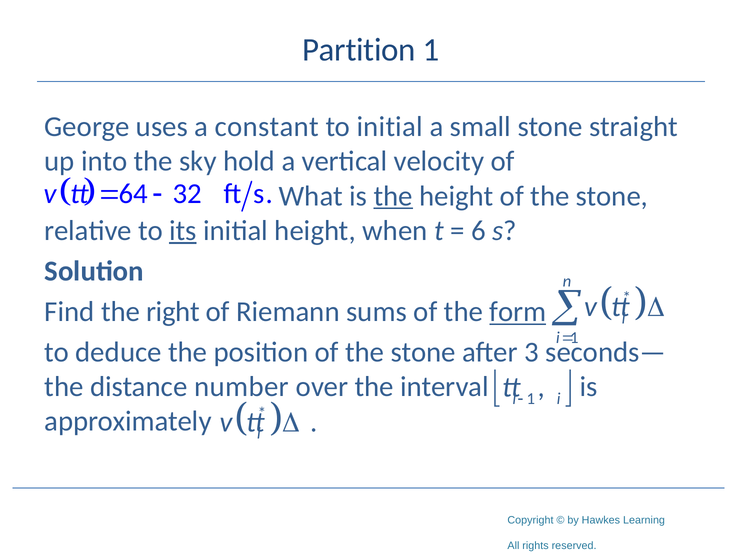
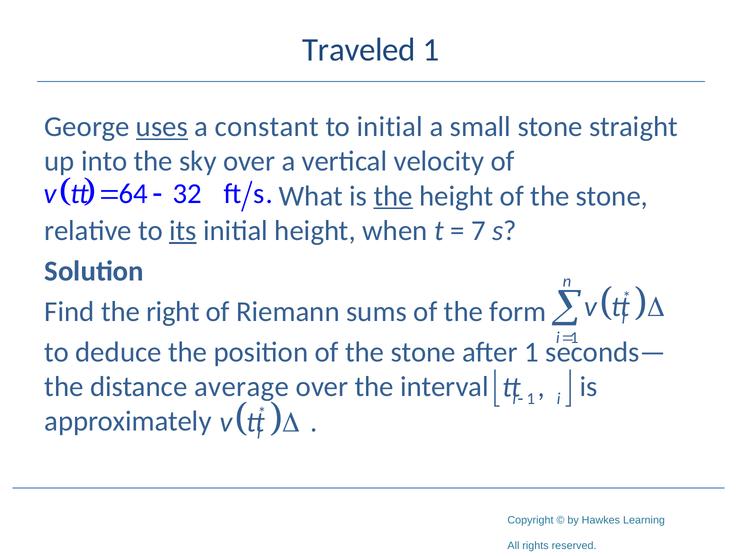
Partition: Partition -> Traveled
uses underline: none -> present
sky hold: hold -> over
6: 6 -> 7
form underline: present -> none
after 3: 3 -> 1
number: number -> average
